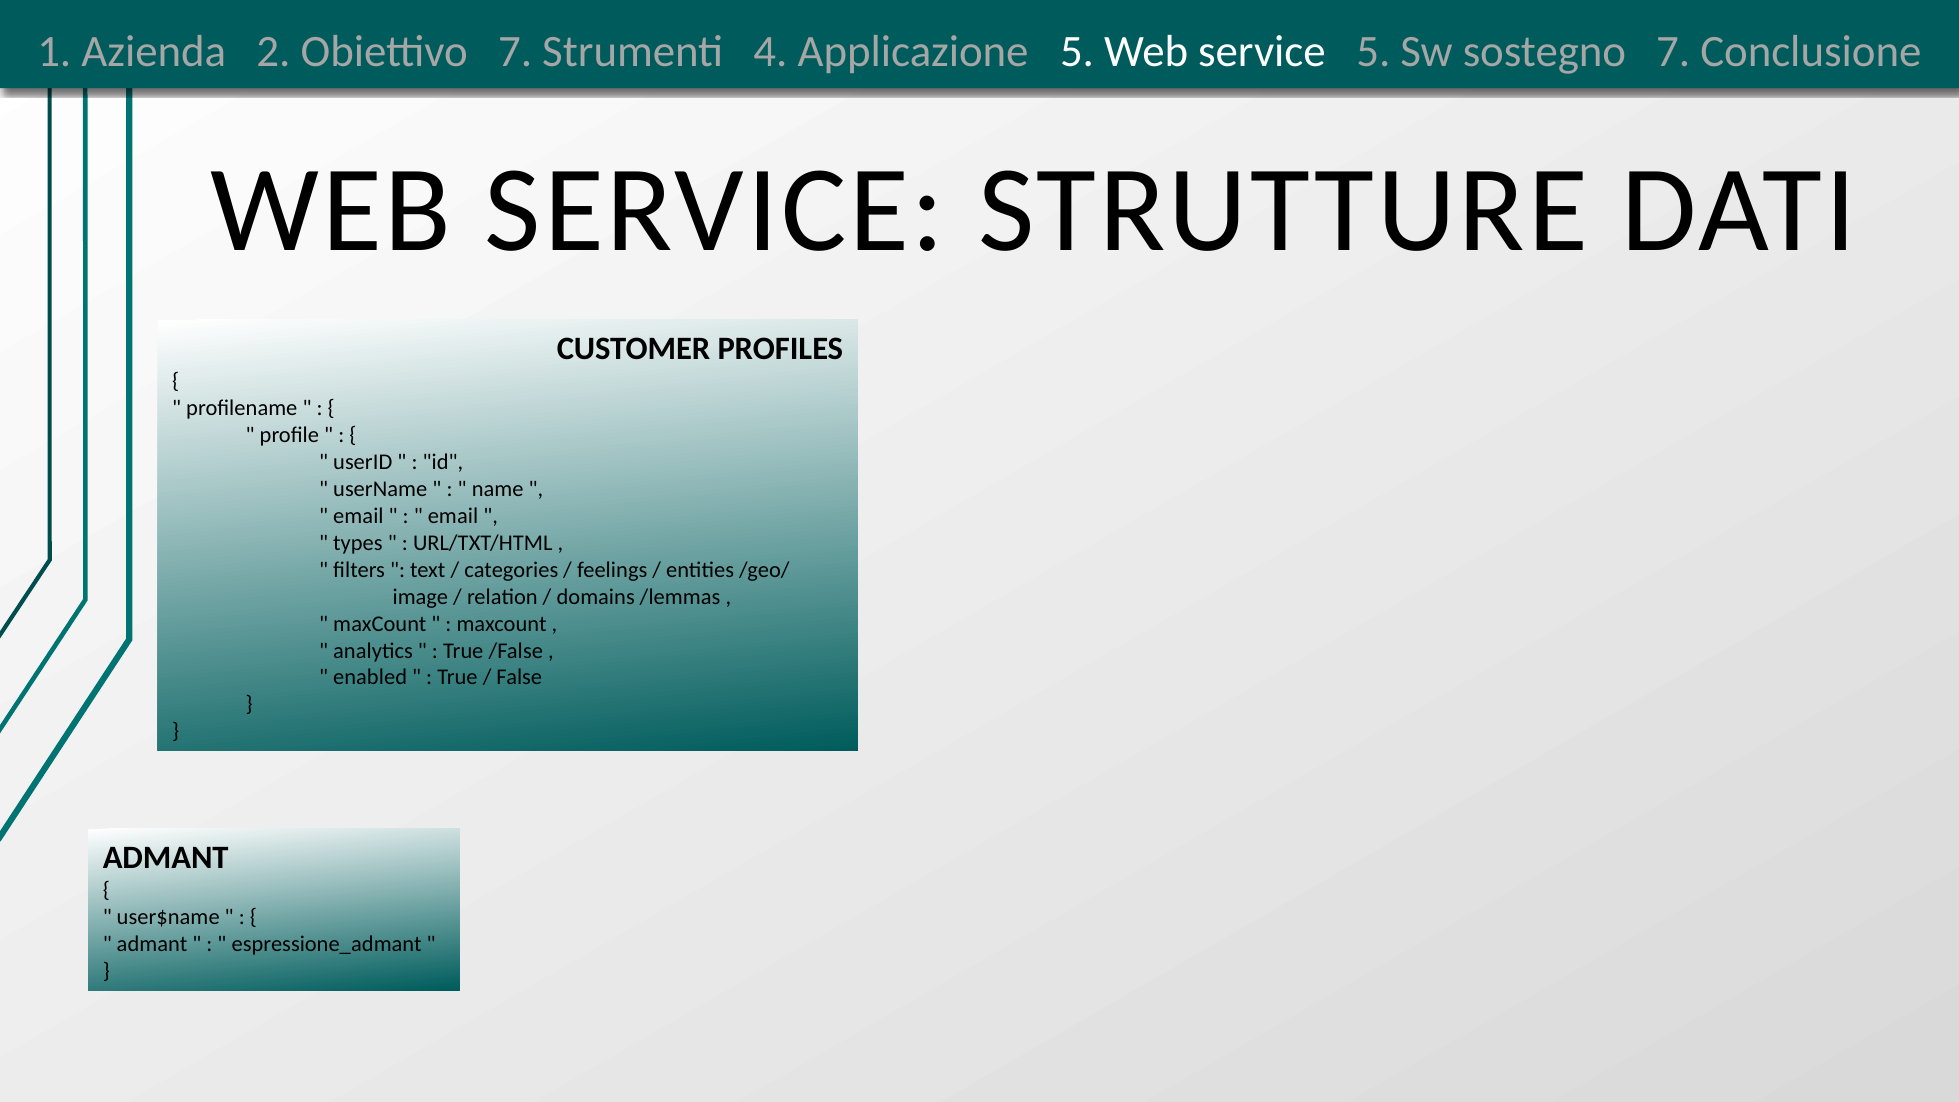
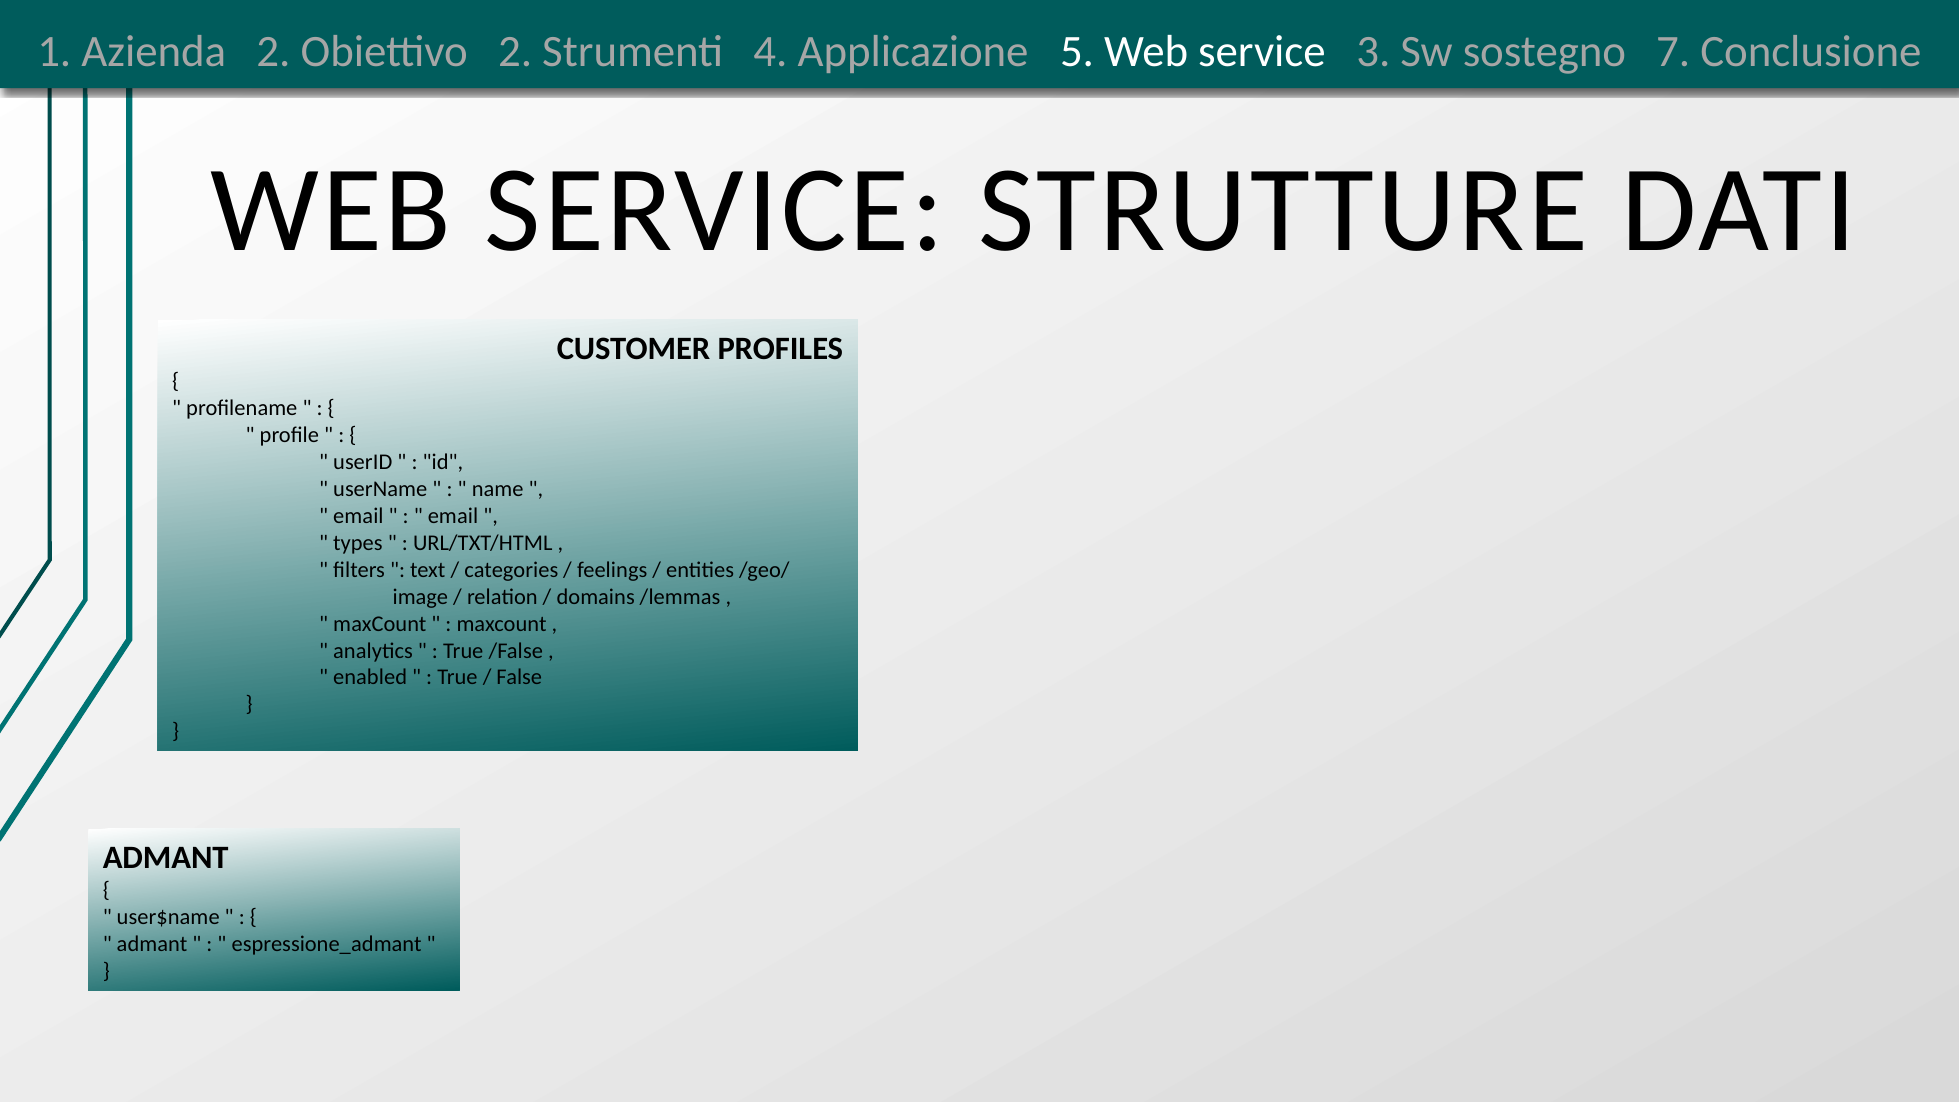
Obiettivo 7: 7 -> 2
service 5: 5 -> 3
